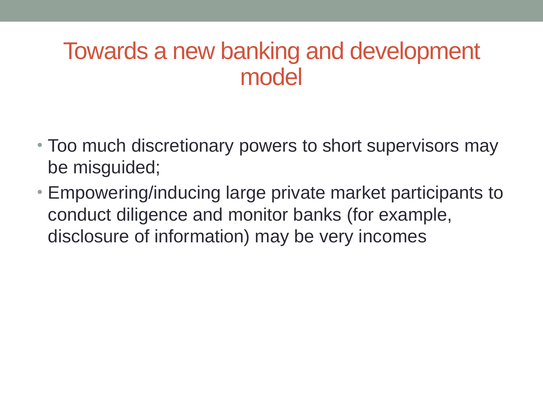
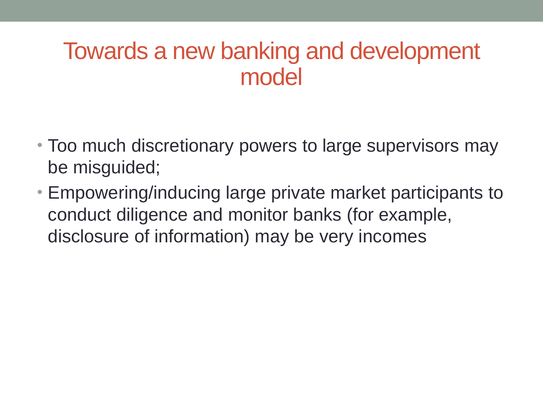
to short: short -> large
